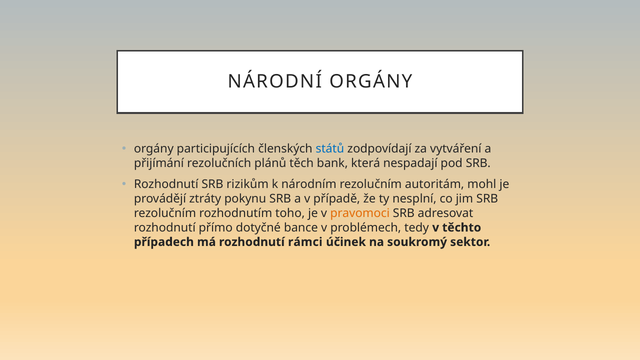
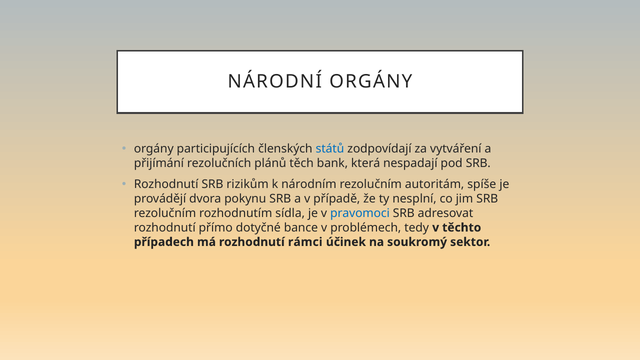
mohl: mohl -> spíše
ztráty: ztráty -> dvora
toho: toho -> sídla
pravomoci colour: orange -> blue
